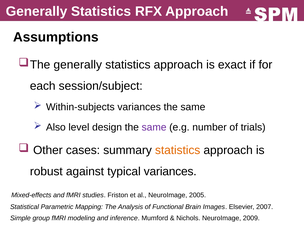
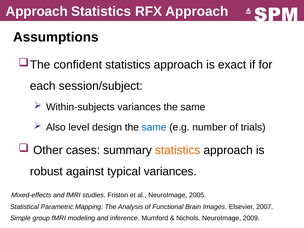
Generally at (37, 11): Generally -> Approach
generally at (78, 65): generally -> confident
same at (154, 127) colour: purple -> blue
